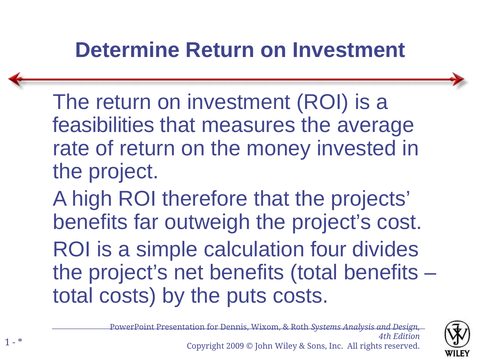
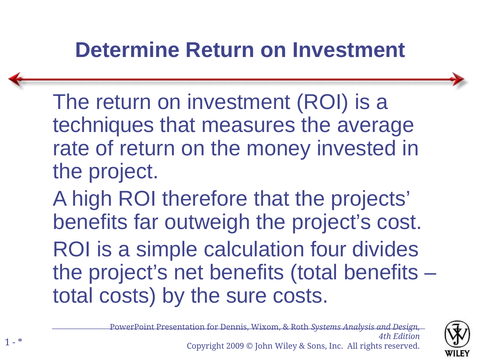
feasibilities: feasibilities -> techniques
puts: puts -> sure
